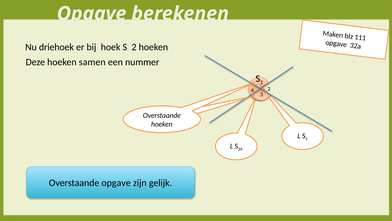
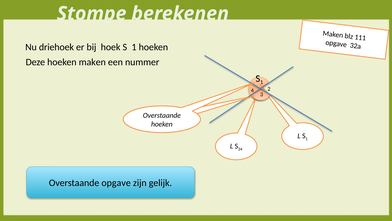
Opgave at (92, 14): Opgave -> Stompe
hoek S 2: 2 -> 1
hoeken samen: samen -> maken
